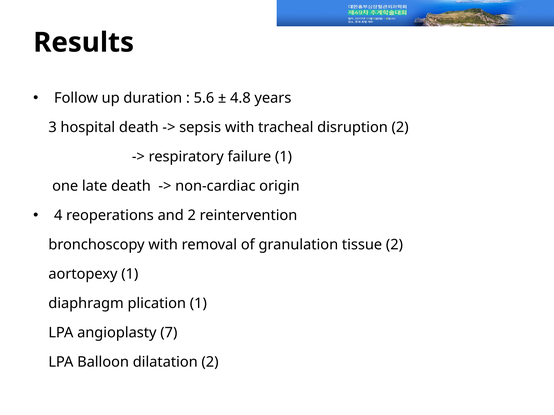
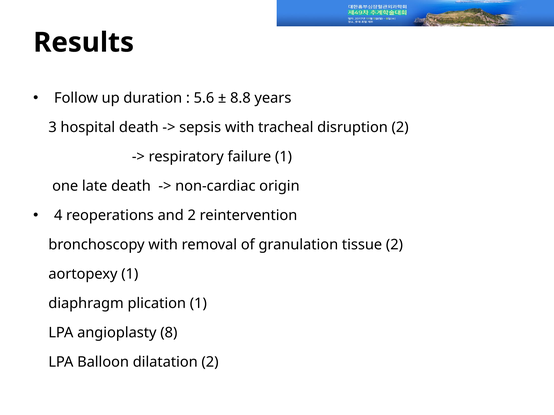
4.8: 4.8 -> 8.8
7: 7 -> 8
